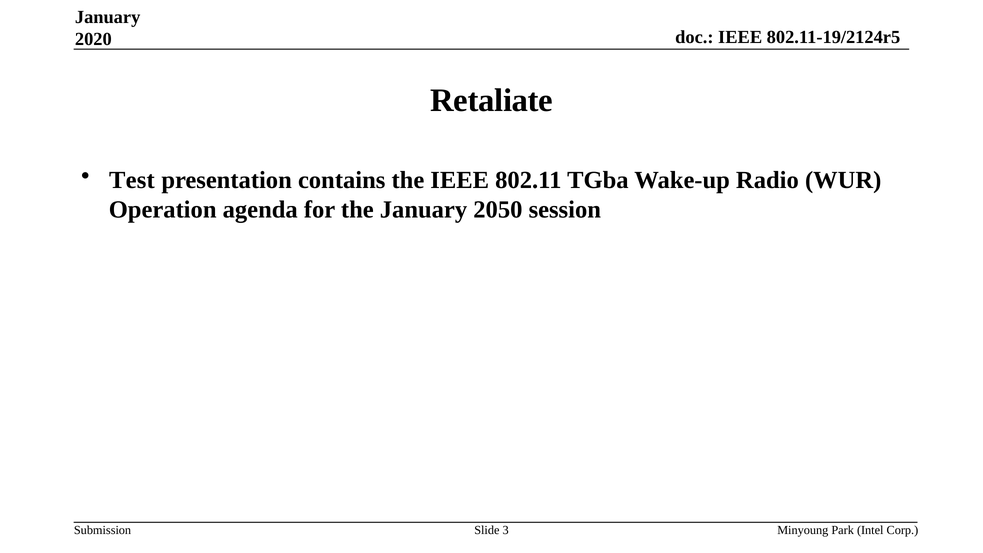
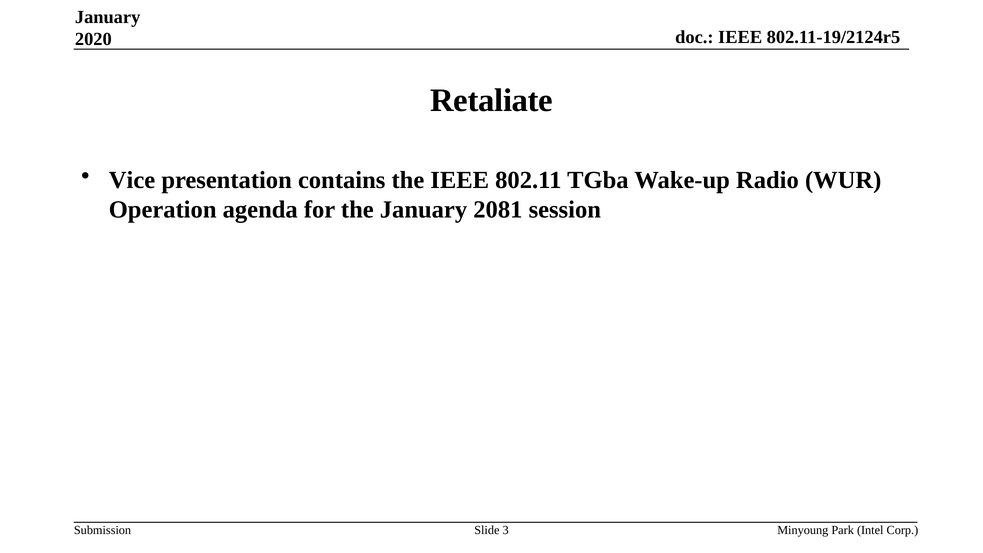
Test: Test -> Vice
2050: 2050 -> 2081
